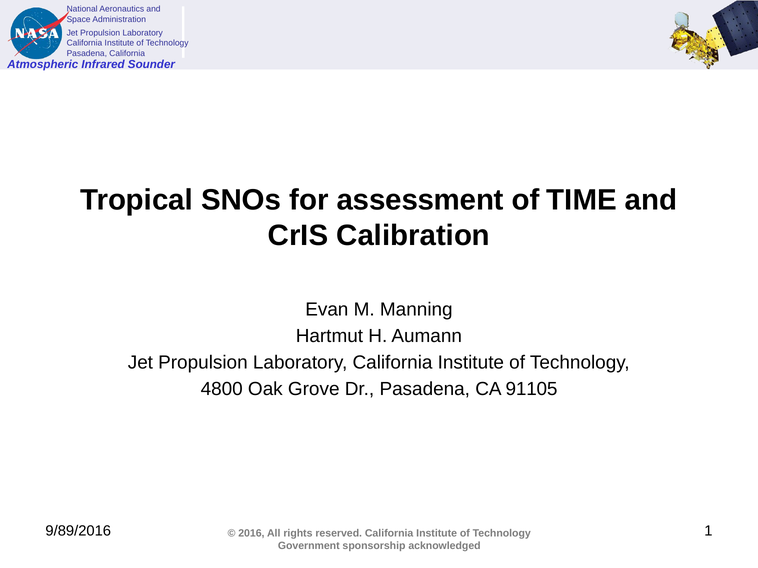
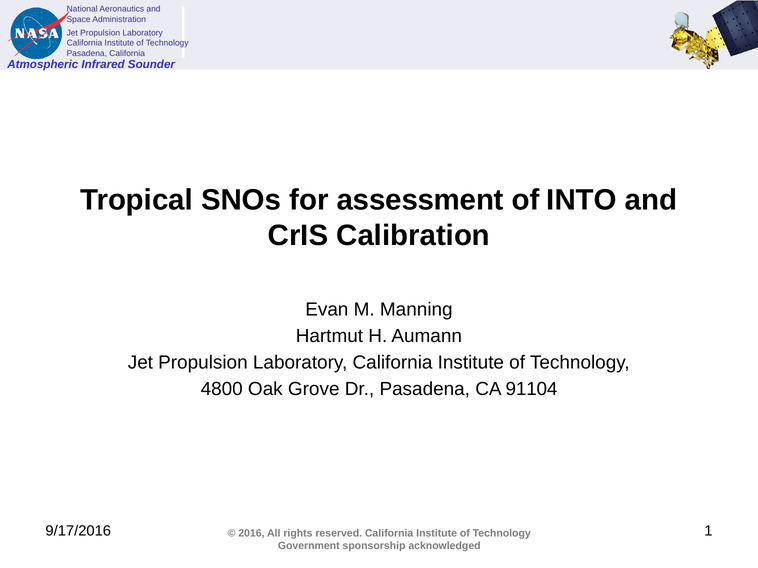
TIME: TIME -> INTO
91105: 91105 -> 91104
9/89/2016: 9/89/2016 -> 9/17/2016
